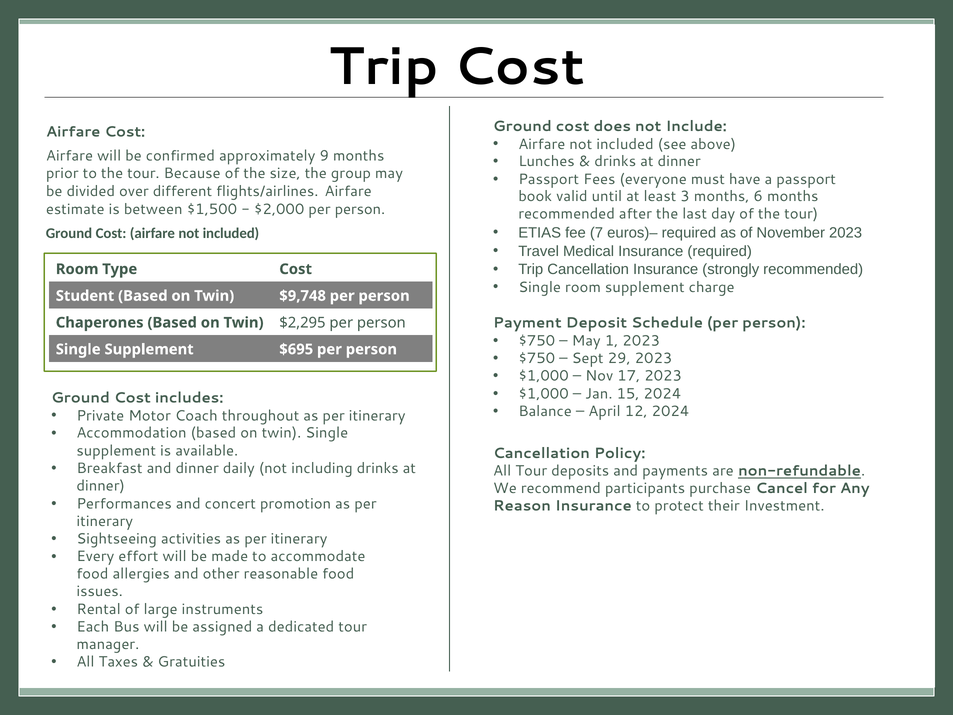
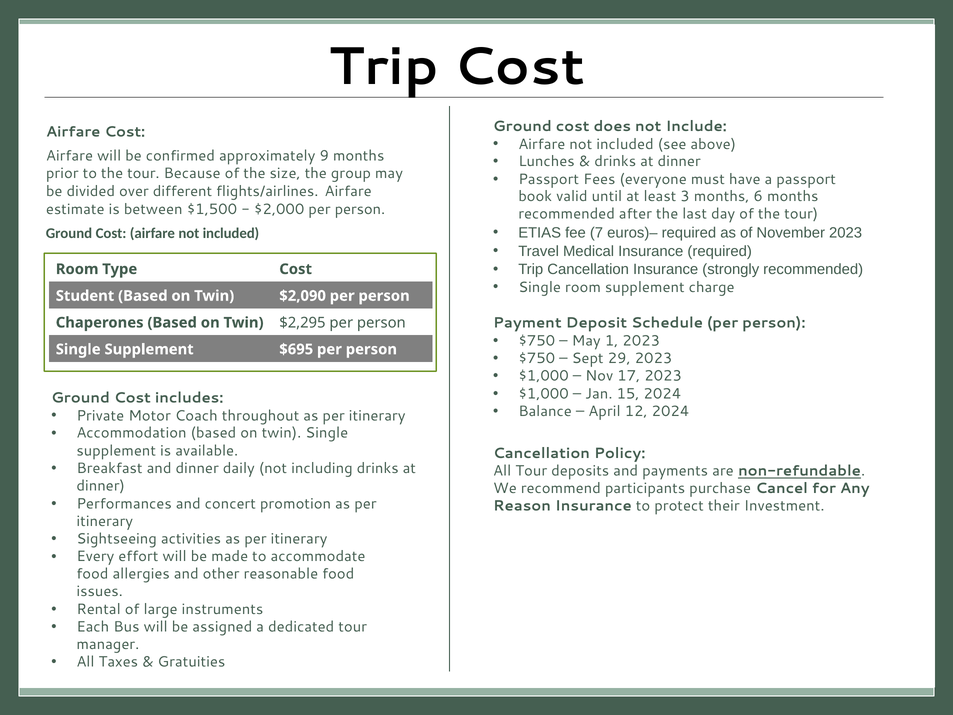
$9,748: $9,748 -> $2,090
